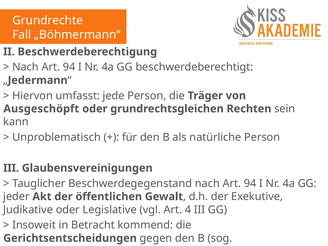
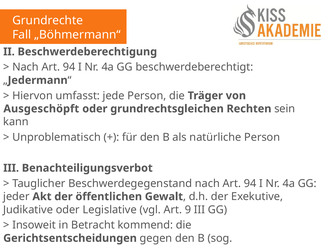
Glaubensvereinigungen: Glaubensvereinigungen -> Benachteiligungsverbot
4: 4 -> 9
